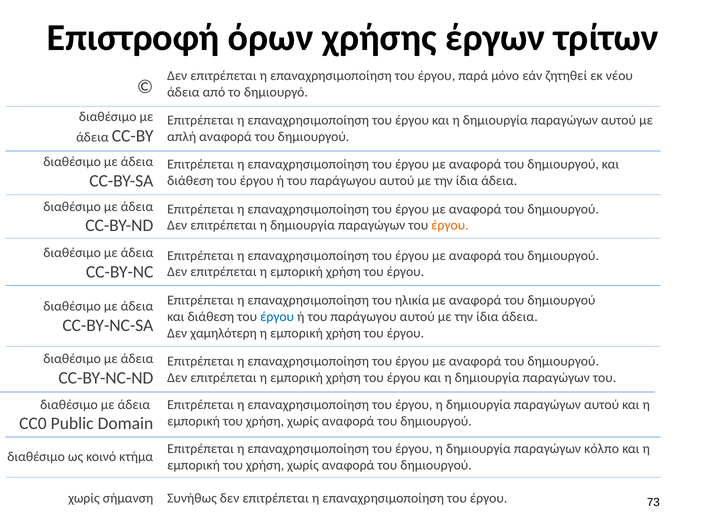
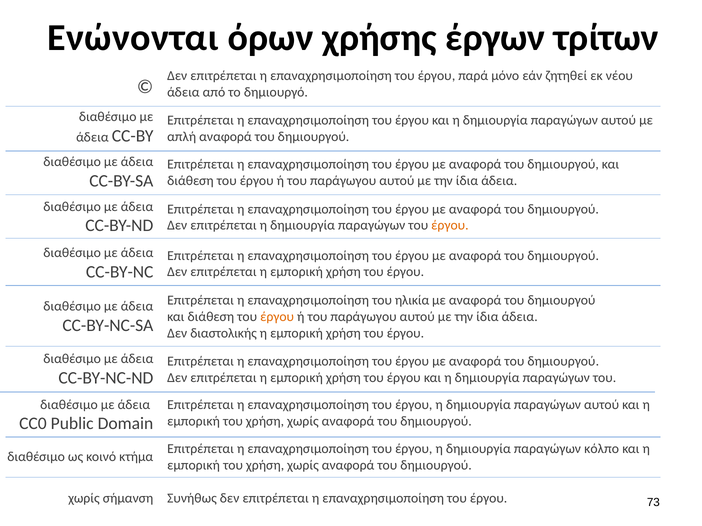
Επιστροφή: Επιστροφή -> Ενώνονται
έργου at (277, 317) colour: blue -> orange
χαμηλότερη: χαμηλότερη -> διαστολικής
